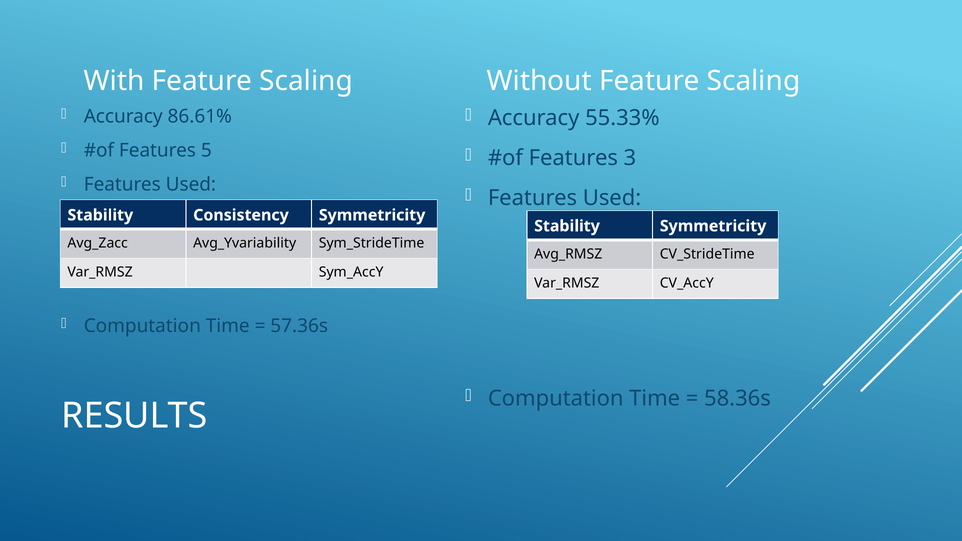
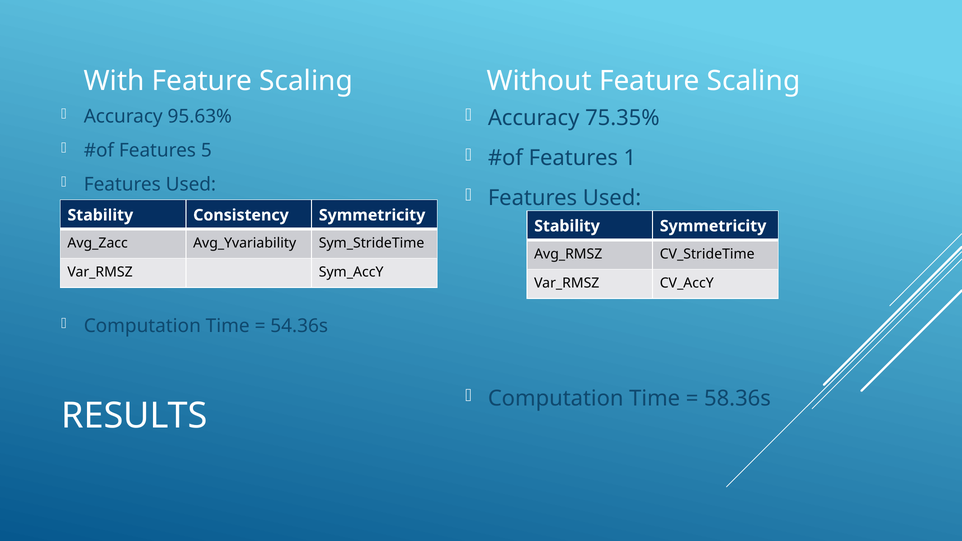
55.33%: 55.33% -> 75.35%
86.61%: 86.61% -> 95.63%
3: 3 -> 1
57.36s: 57.36s -> 54.36s
